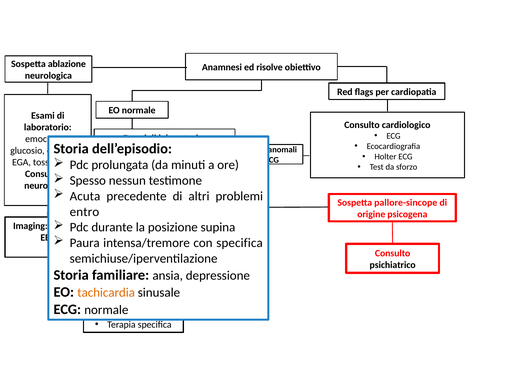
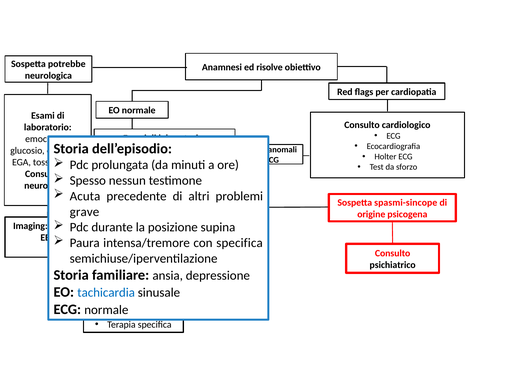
ablazione: ablazione -> potrebbe
pallore-sincope: pallore-sincope -> spasmi-sincope
entro: entro -> grave
tachicardia colour: orange -> blue
